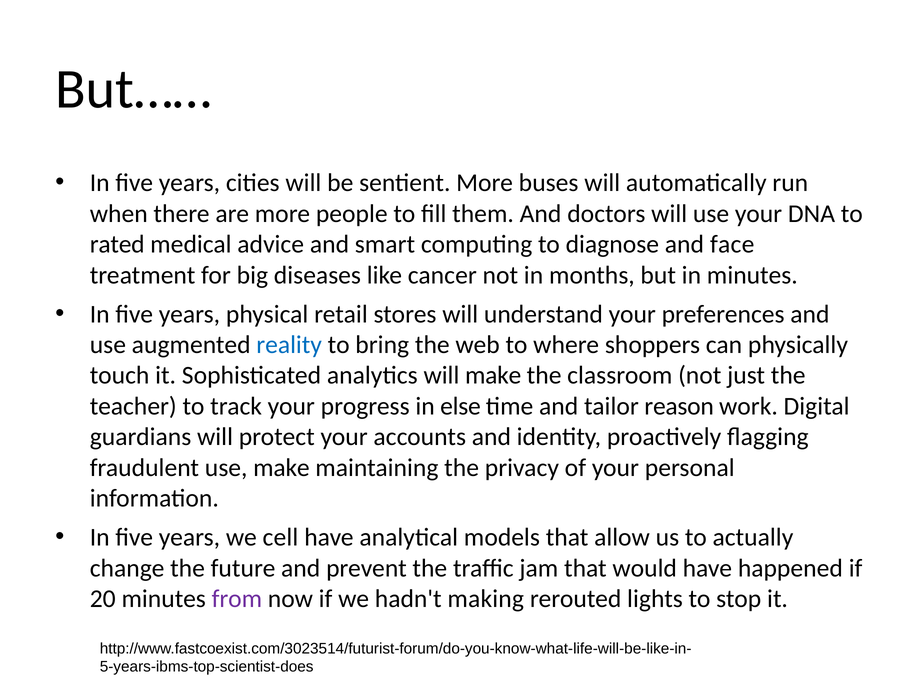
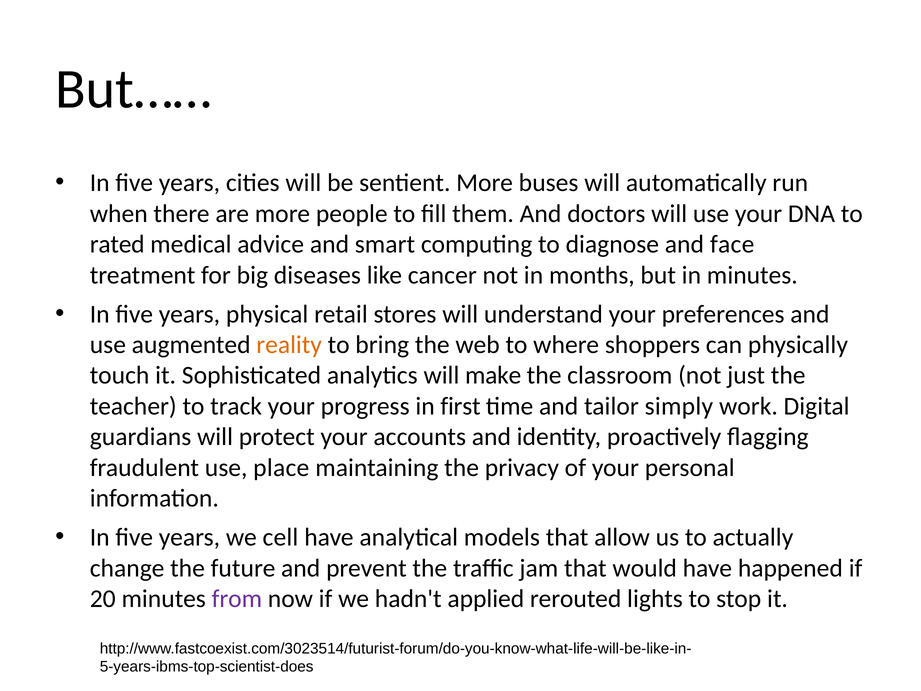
reality colour: blue -> orange
else: else -> first
reason: reason -> simply
use make: make -> place
making: making -> applied
